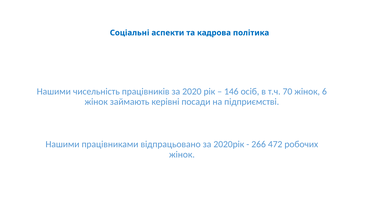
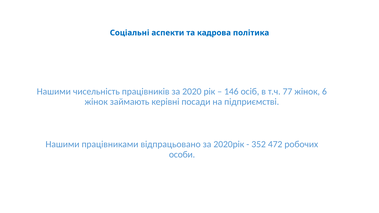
70: 70 -> 77
266: 266 -> 352
жінок at (182, 155): жінок -> особи
